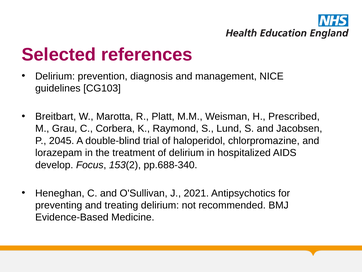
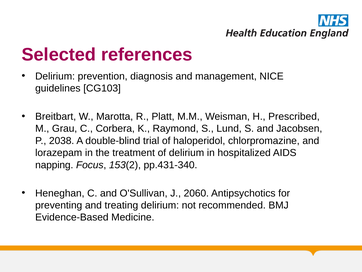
2045: 2045 -> 2038
develop: develop -> napping
pp.688-340: pp.688-340 -> pp.431-340
2021: 2021 -> 2060
